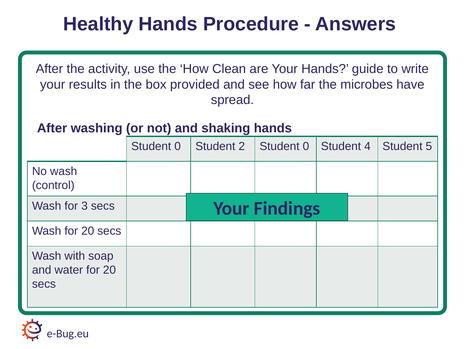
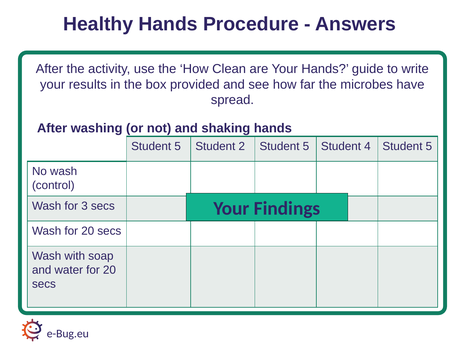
0 at (178, 146): 0 -> 5
2 Student 0: 0 -> 5
